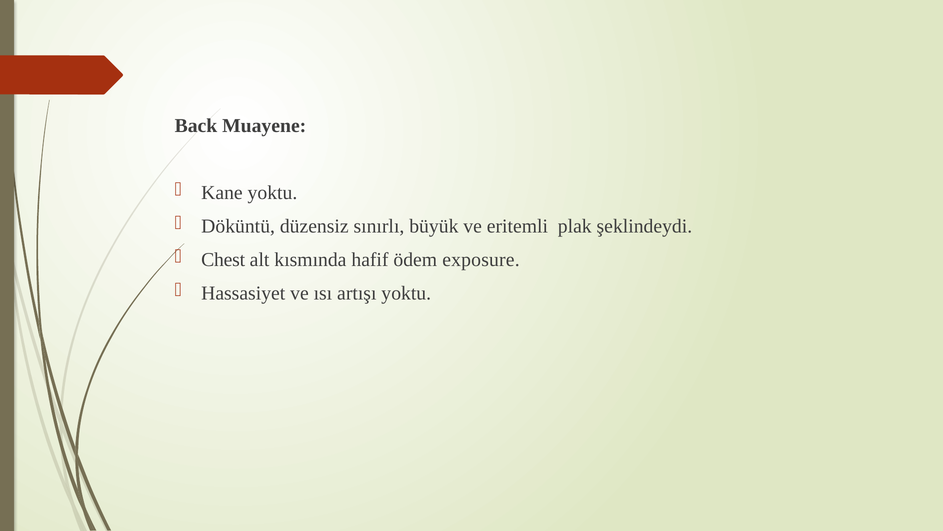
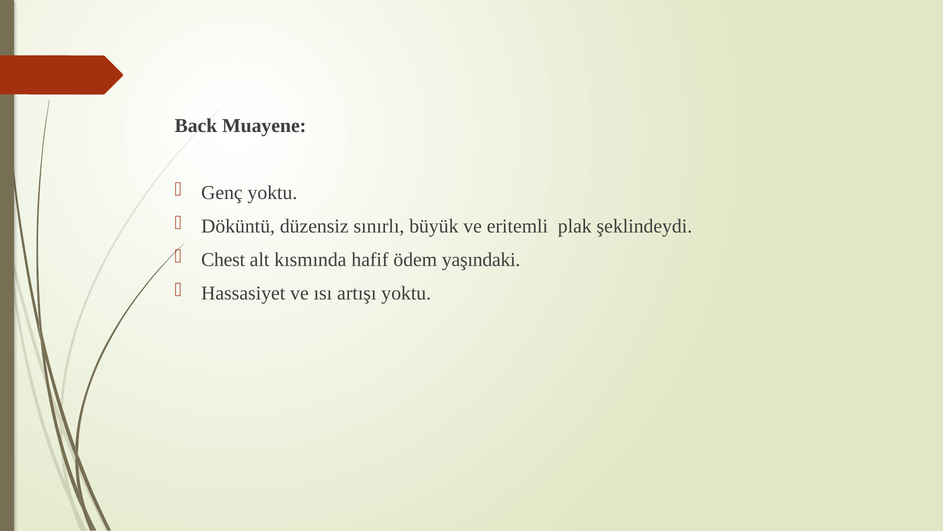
Kane: Kane -> Genç
exposure: exposure -> yaşındaki
